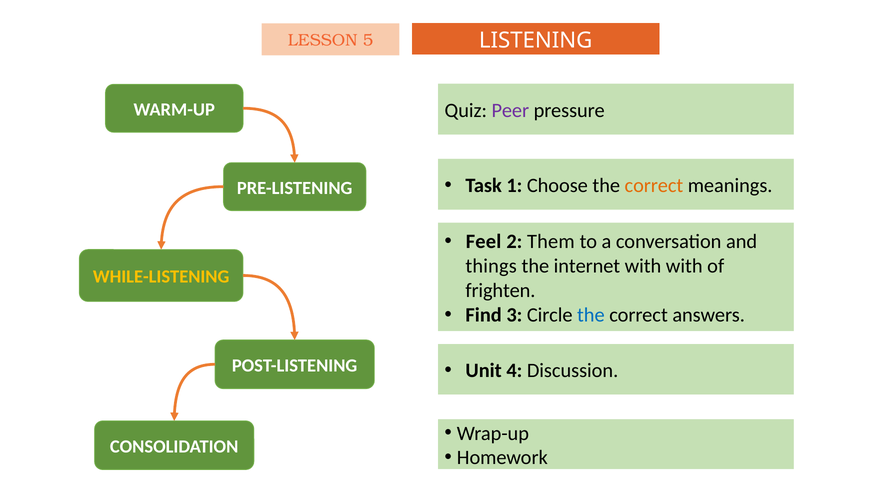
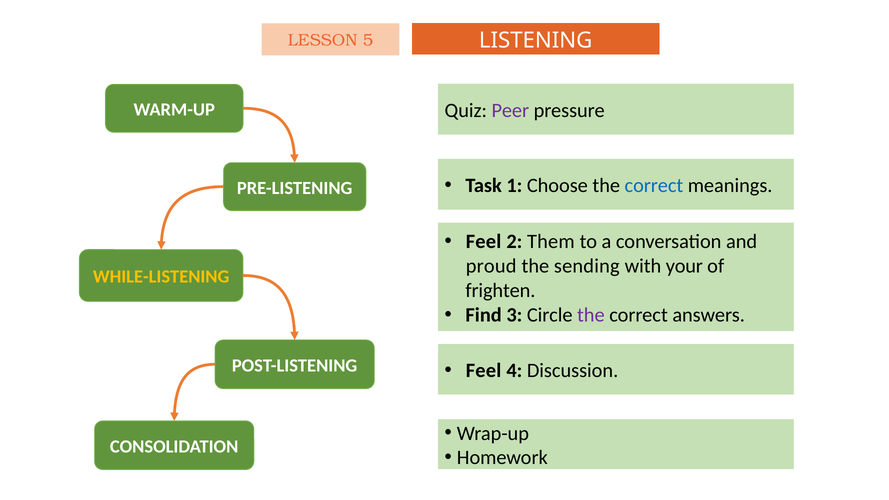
correct at (654, 186) colour: orange -> blue
things: things -> proud
internet: internet -> sending
with with: with -> your
the at (591, 315) colour: blue -> purple
Unit at (484, 371): Unit -> Feel
